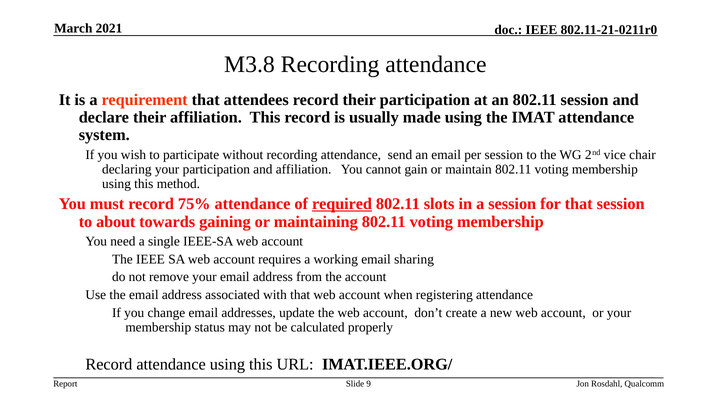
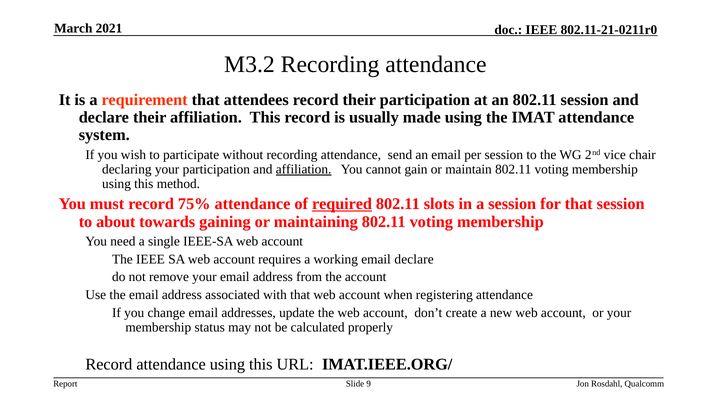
M3.8: M3.8 -> M3.2
affiliation at (304, 169) underline: none -> present
email sharing: sharing -> declare
